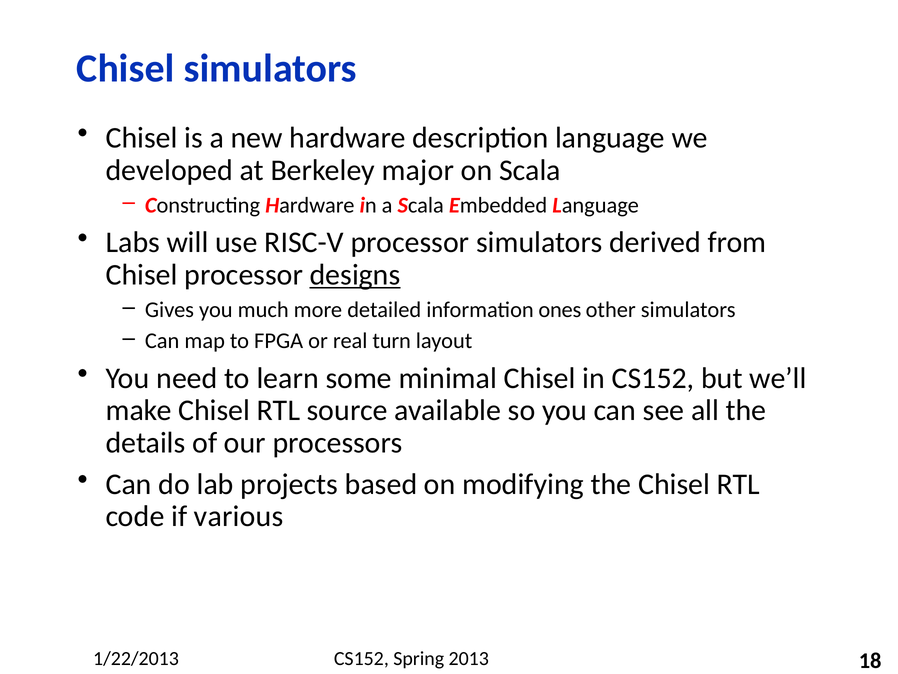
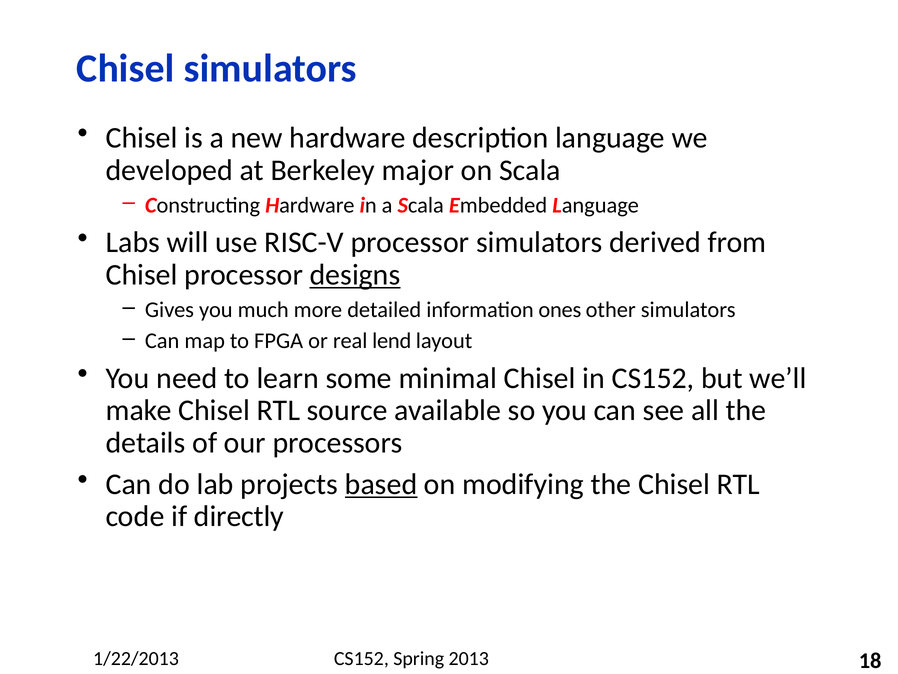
turn: turn -> lend
based underline: none -> present
various: various -> directly
